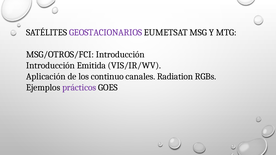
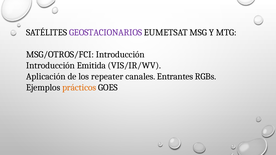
continuo: continuo -> repeater
Radiation: Radiation -> Entrantes
prácticos colour: purple -> orange
